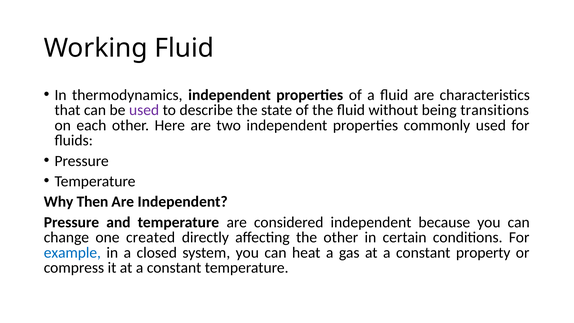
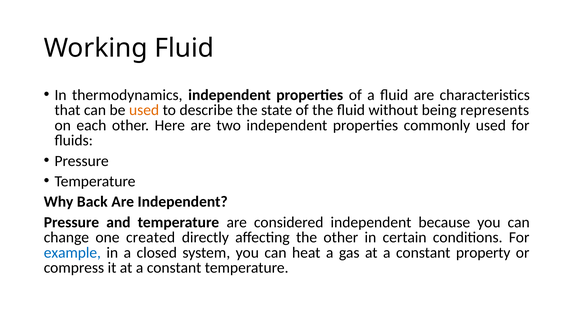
used at (144, 110) colour: purple -> orange
transitions: transitions -> represents
Then: Then -> Back
